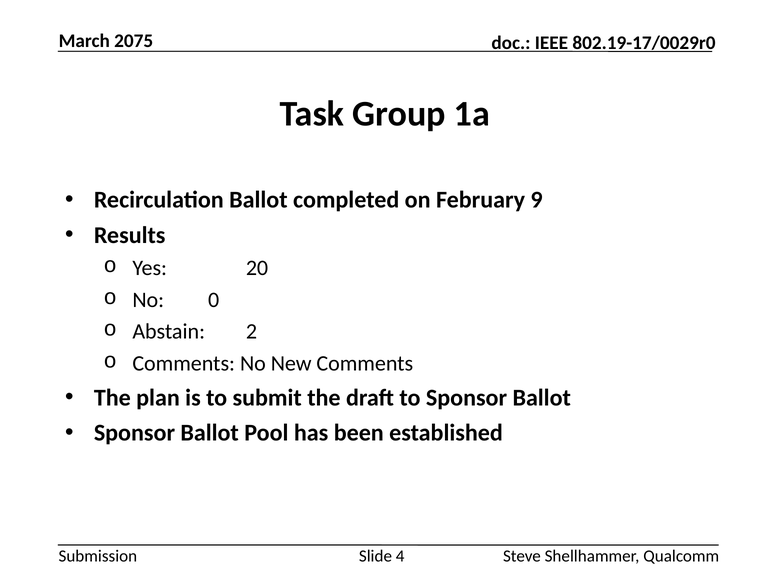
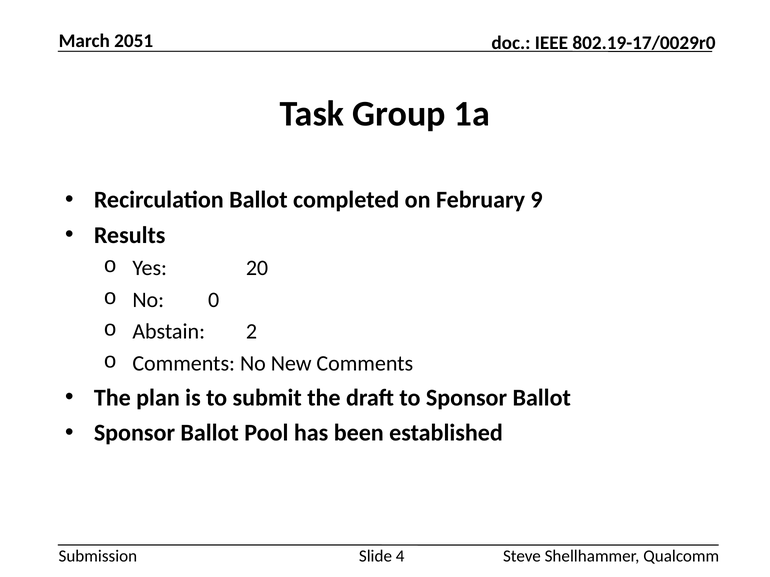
2075: 2075 -> 2051
